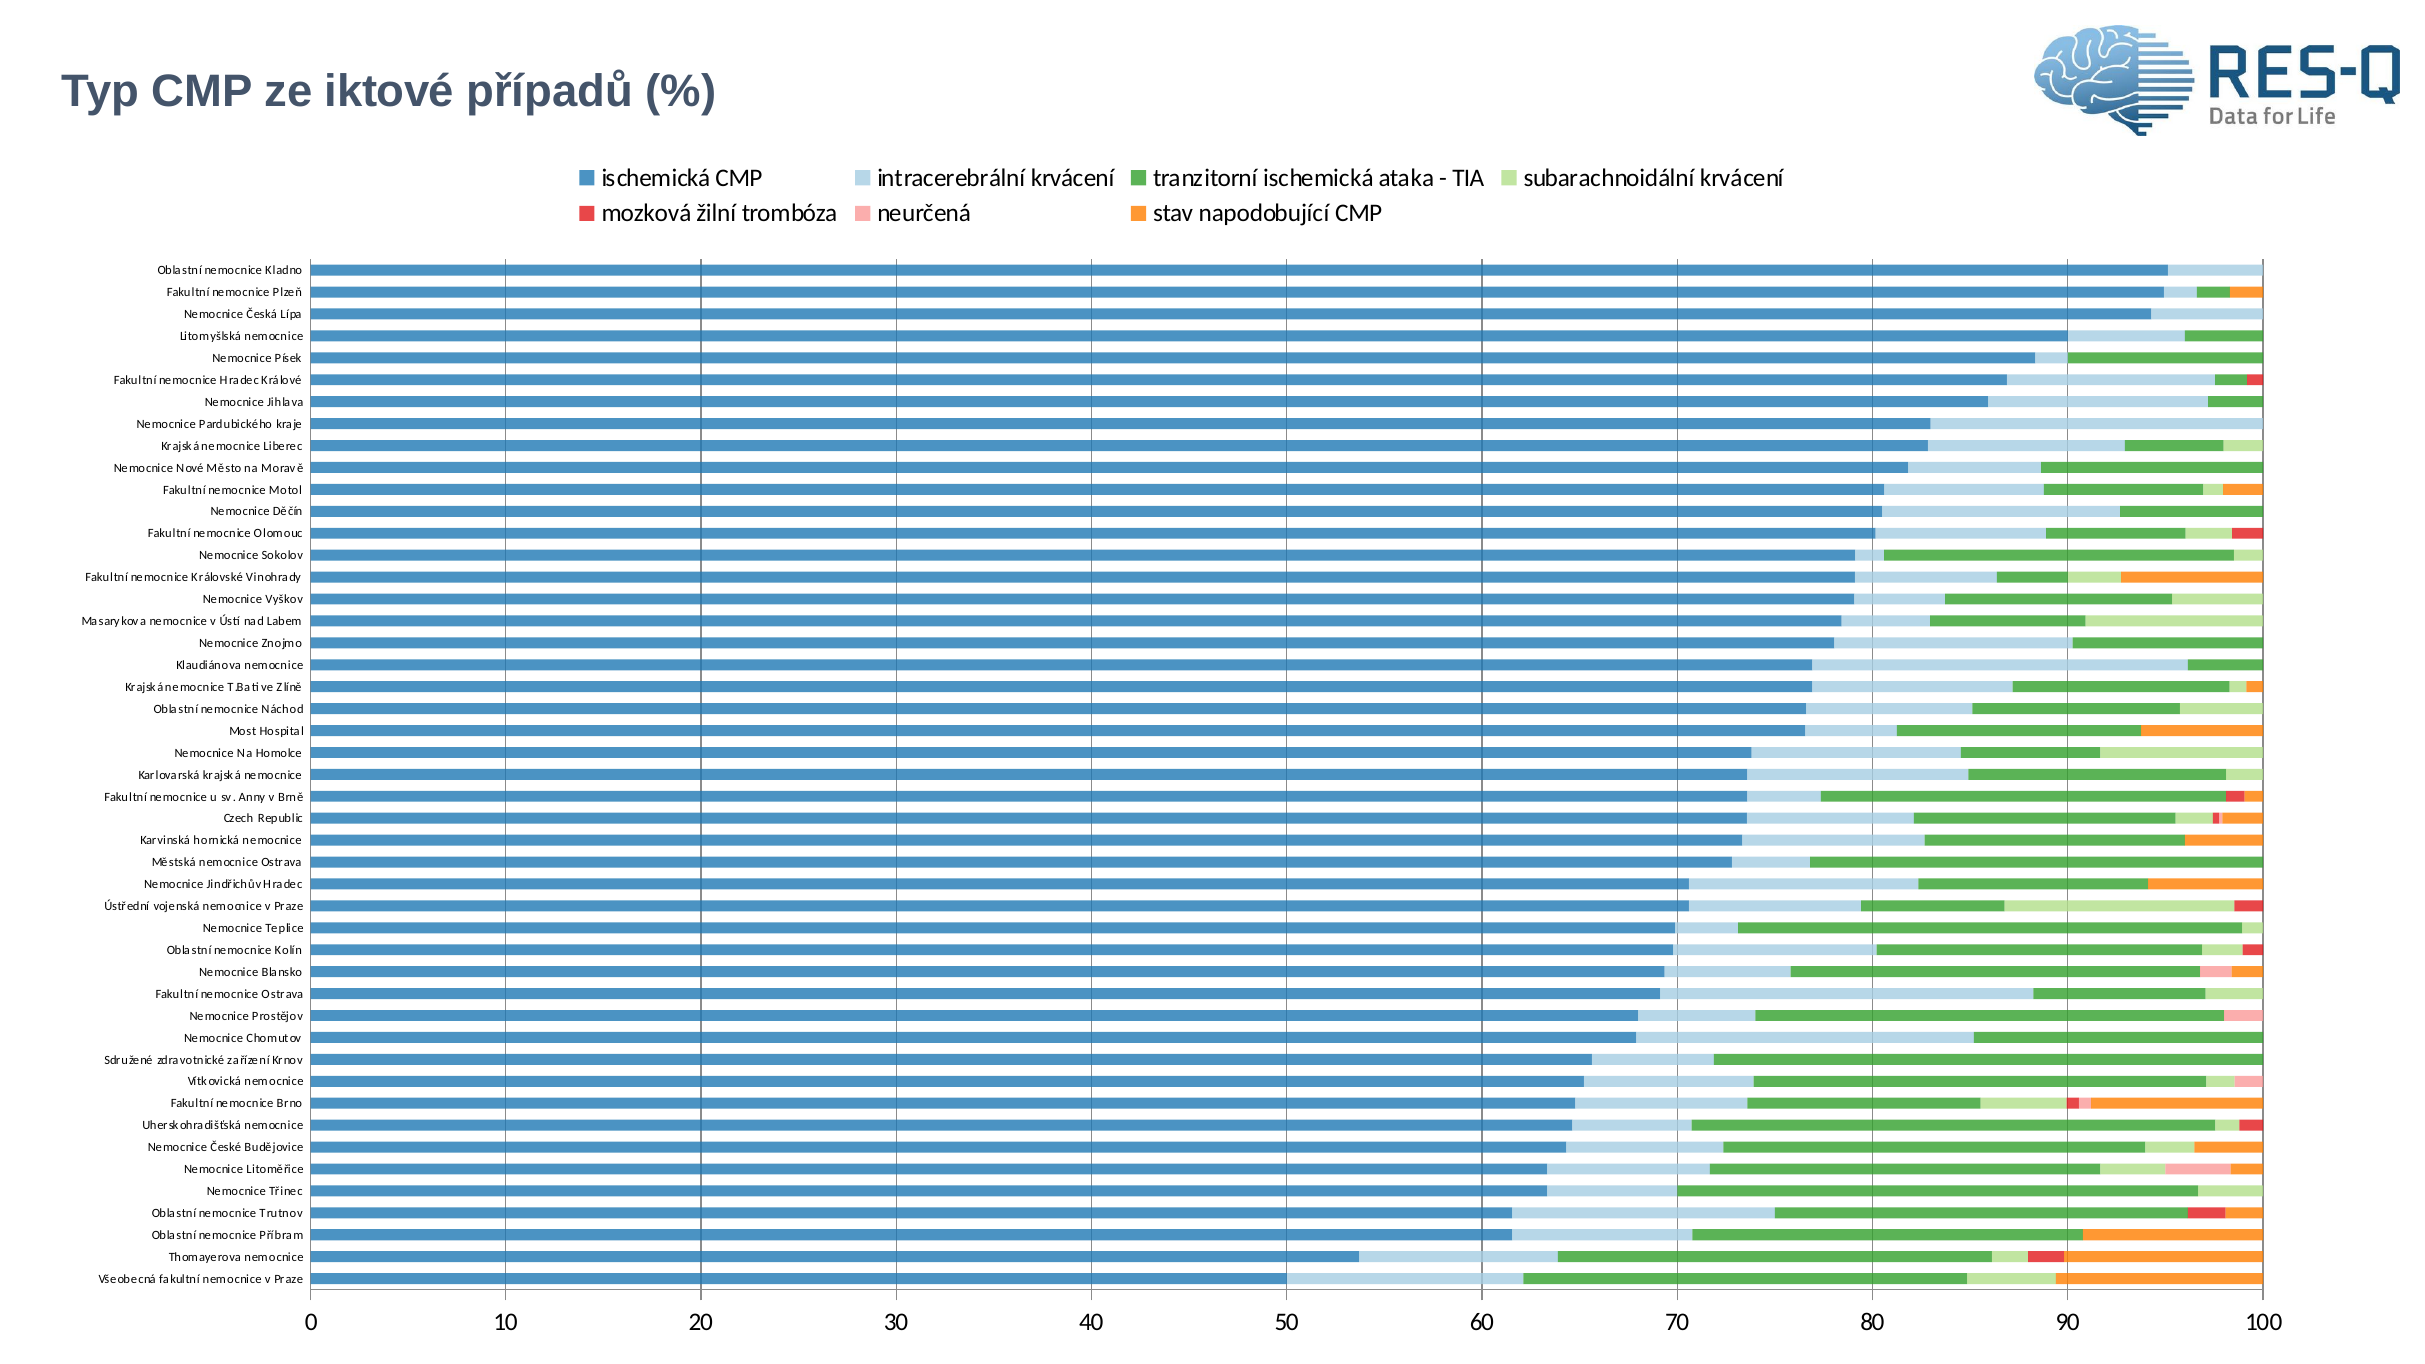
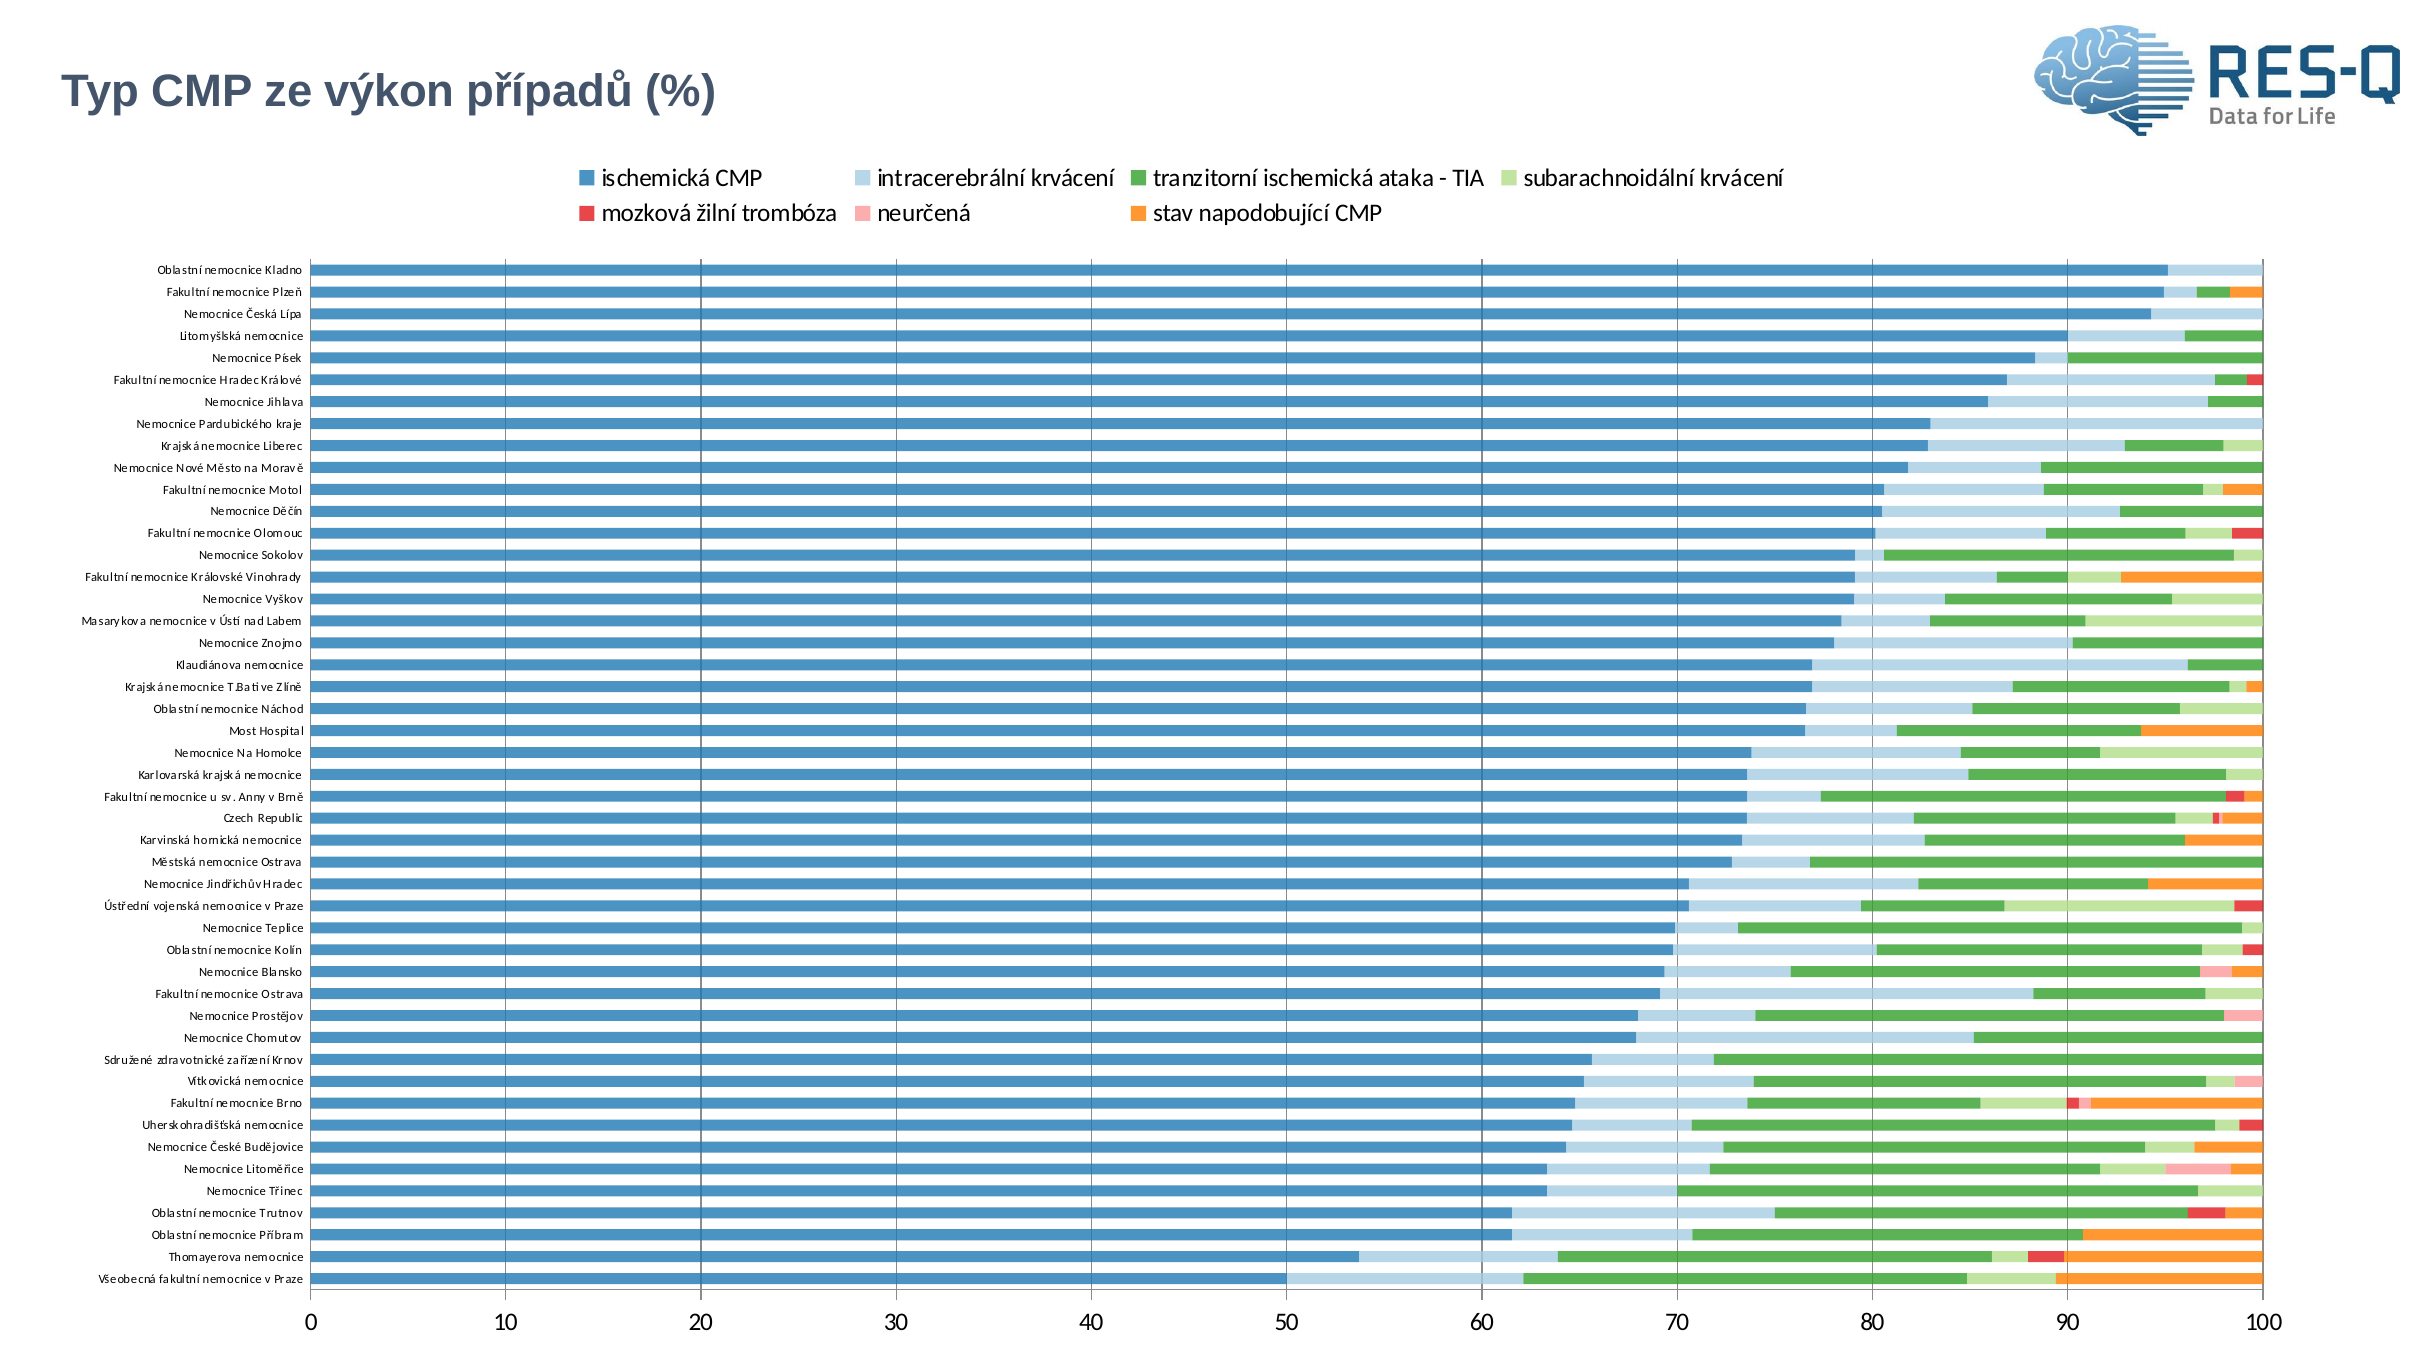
iktové: iktové -> výkon
